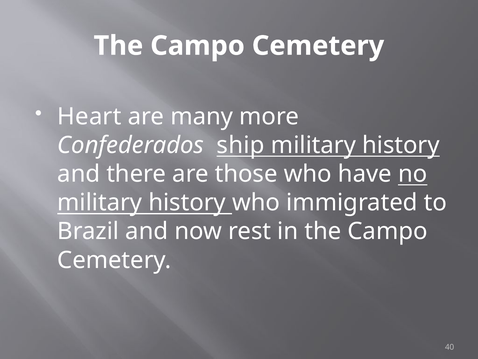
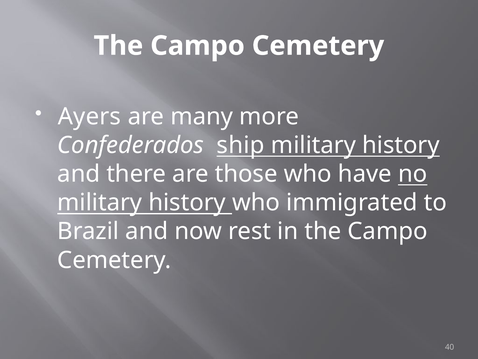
Heart: Heart -> Ayers
